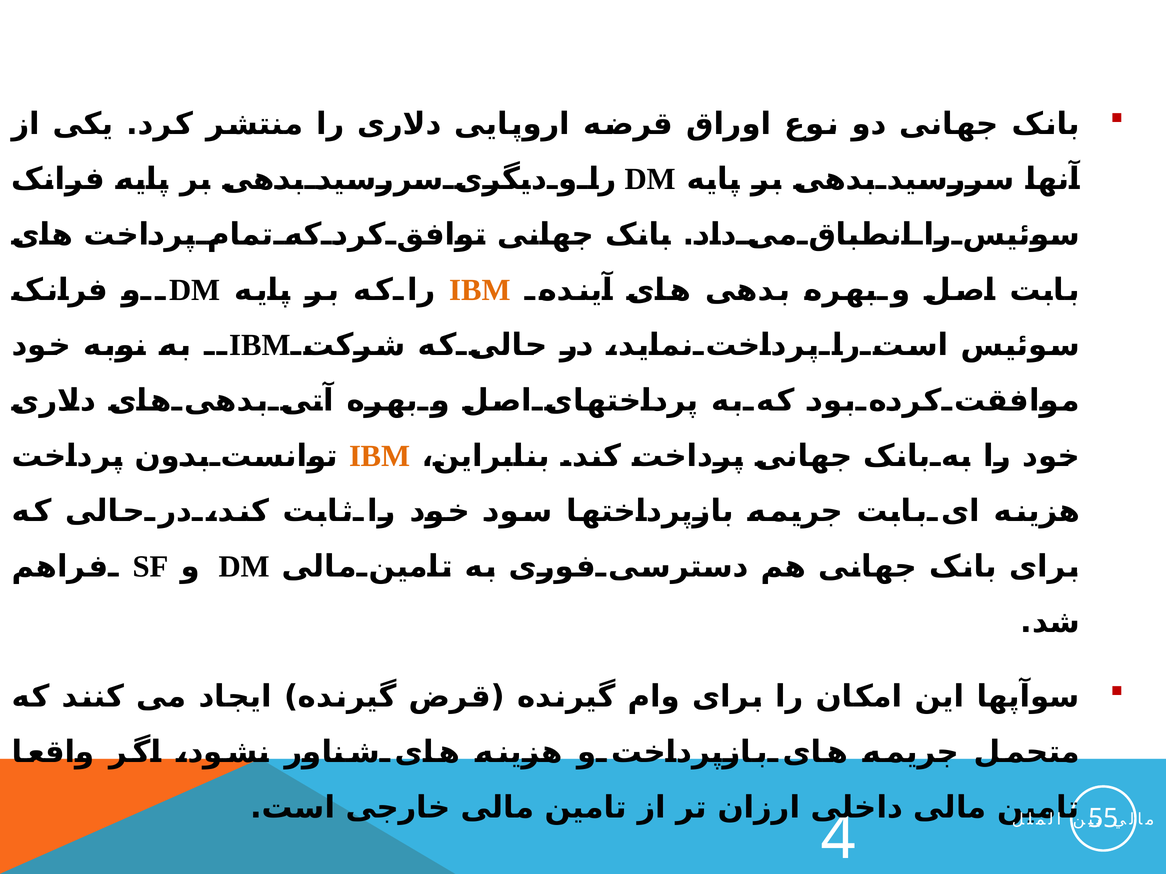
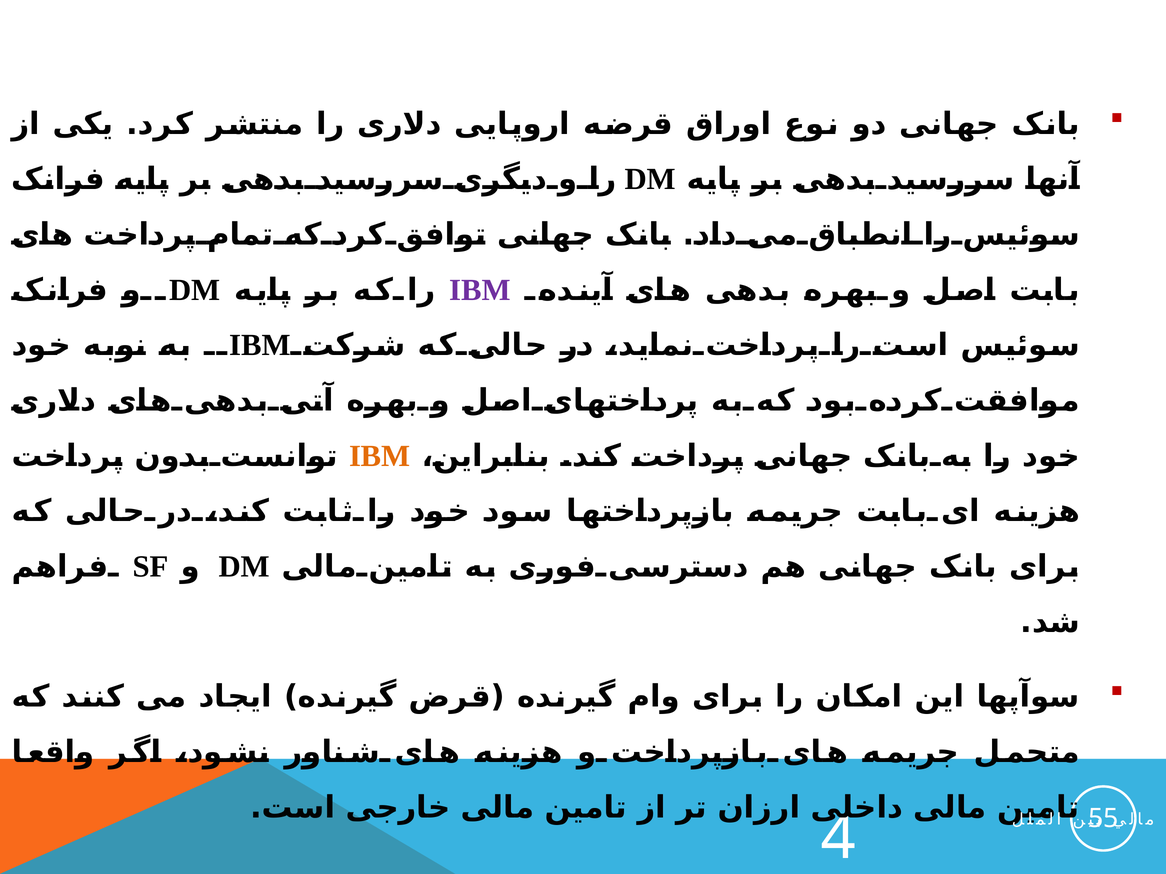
IBM at (480, 290) colour: orange -> purple
